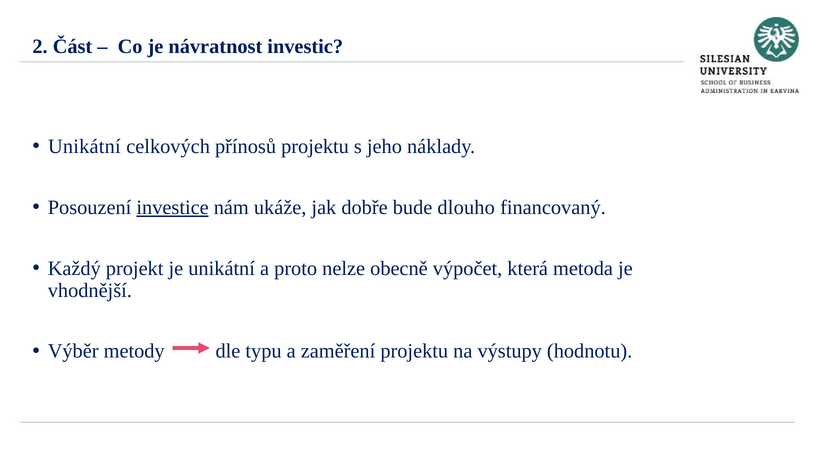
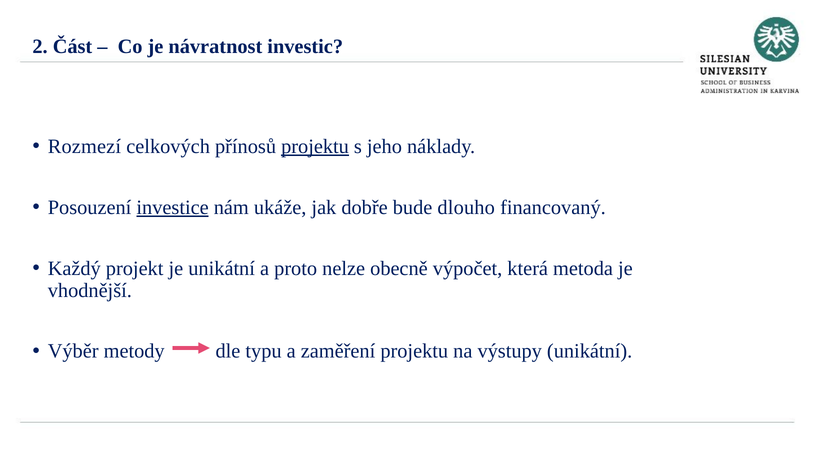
Unikátní at (84, 146): Unikátní -> Rozmezí
projektu at (315, 146) underline: none -> present
výstupy hodnotu: hodnotu -> unikátní
